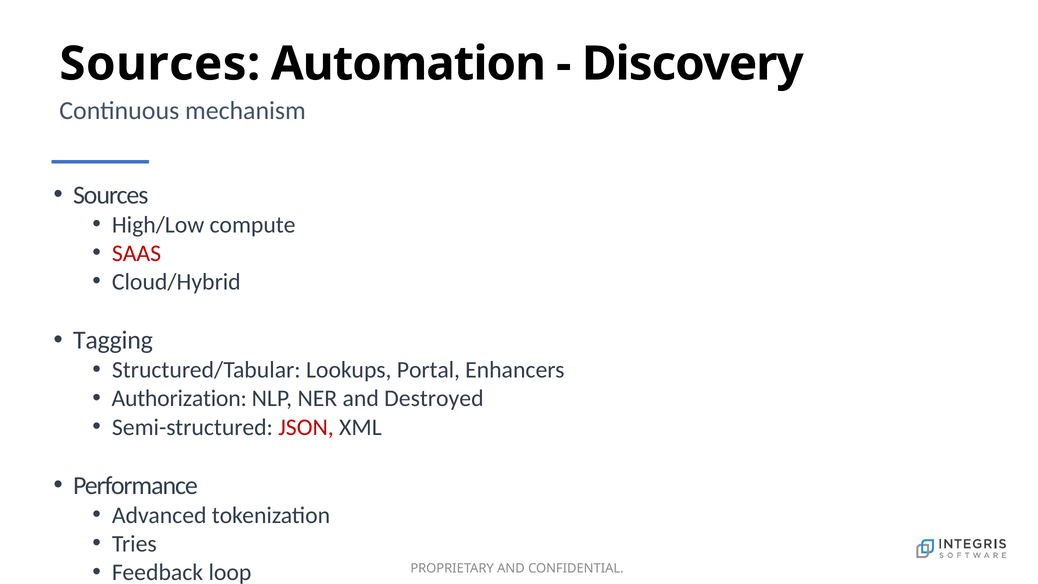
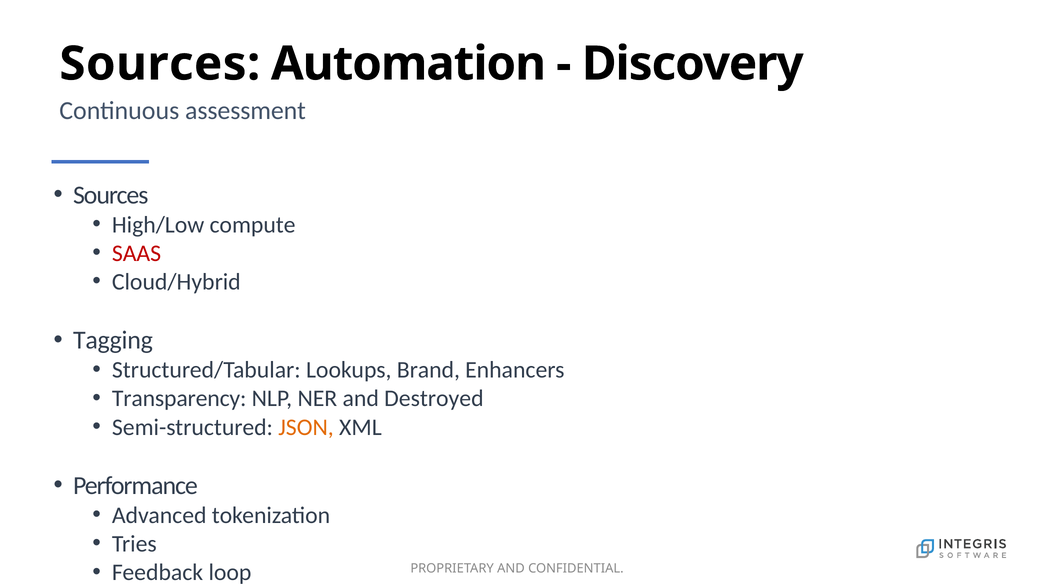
mechanism: mechanism -> assessment
Portal: Portal -> Brand
Authorization: Authorization -> Transparency
JSON colour: red -> orange
